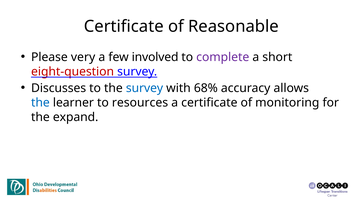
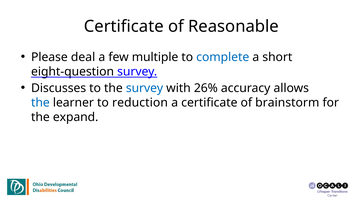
very: very -> deal
involved: involved -> multiple
complete colour: purple -> blue
eight-question colour: red -> black
68%: 68% -> 26%
resources: resources -> reduction
monitoring: monitoring -> brainstorm
